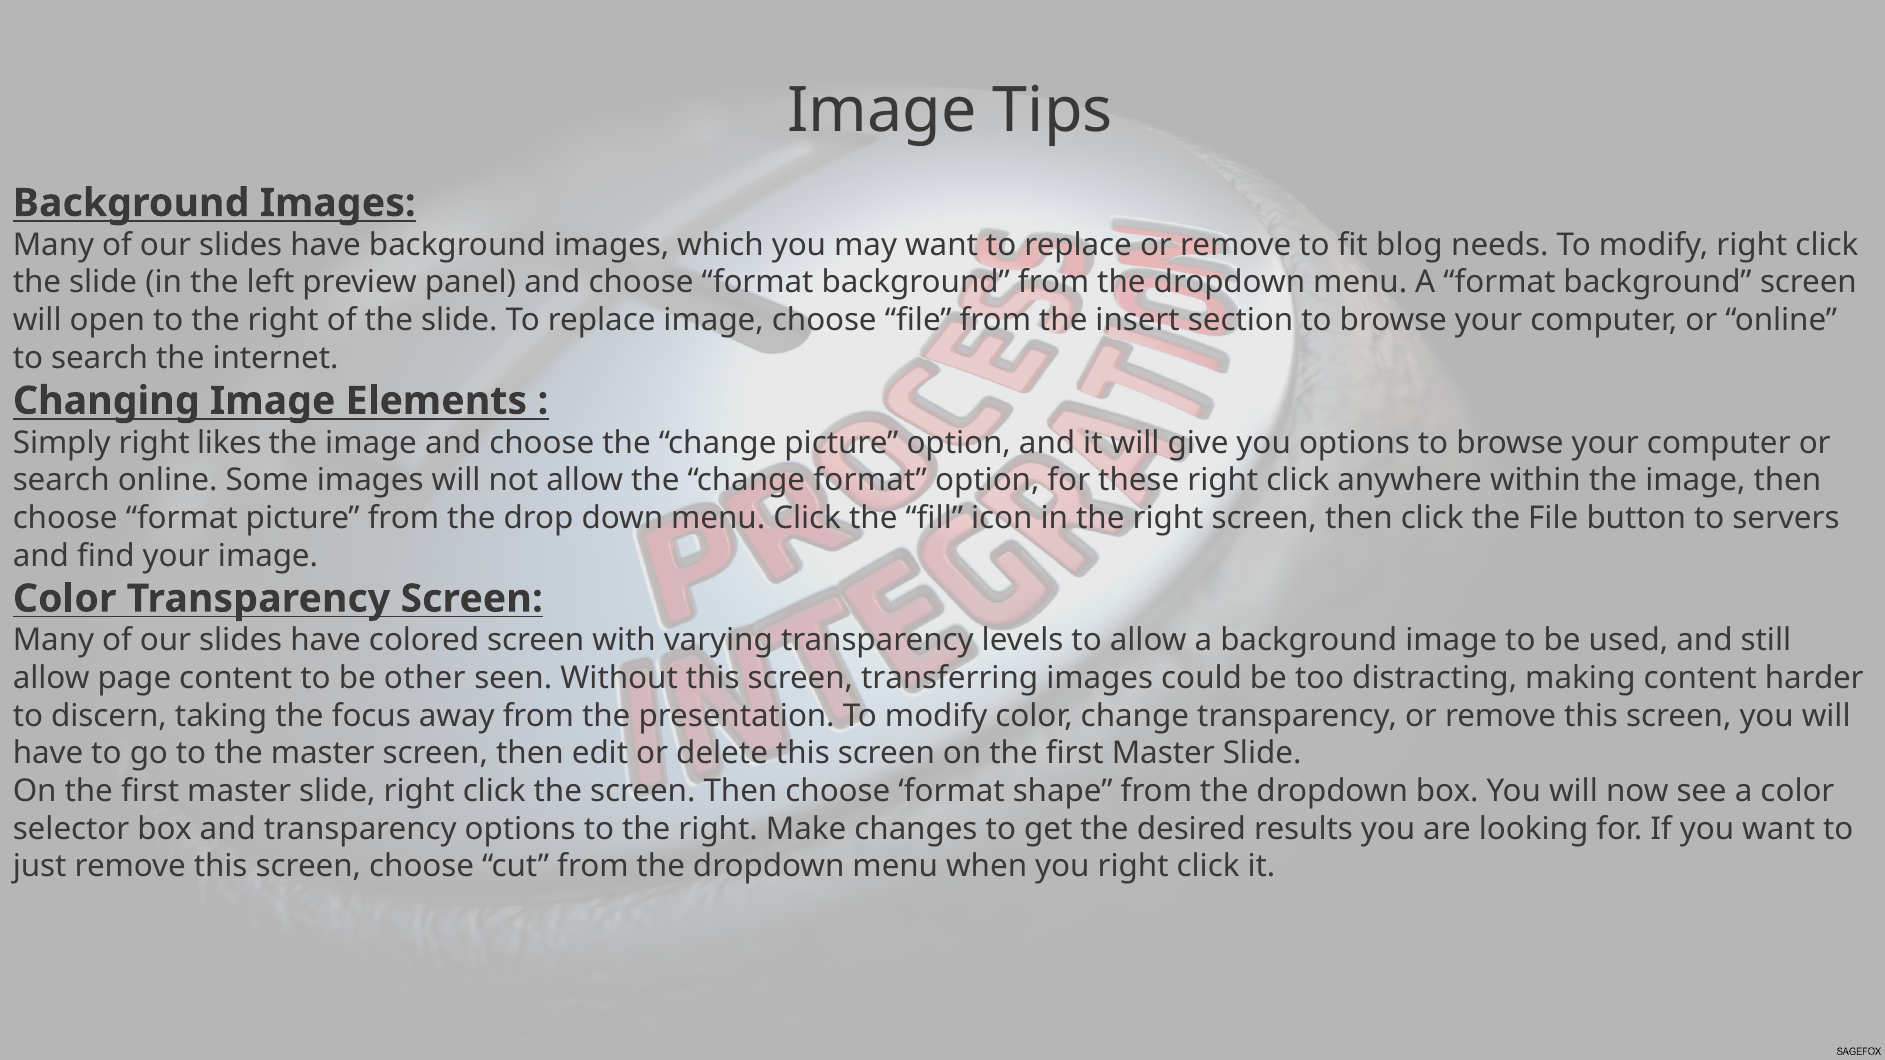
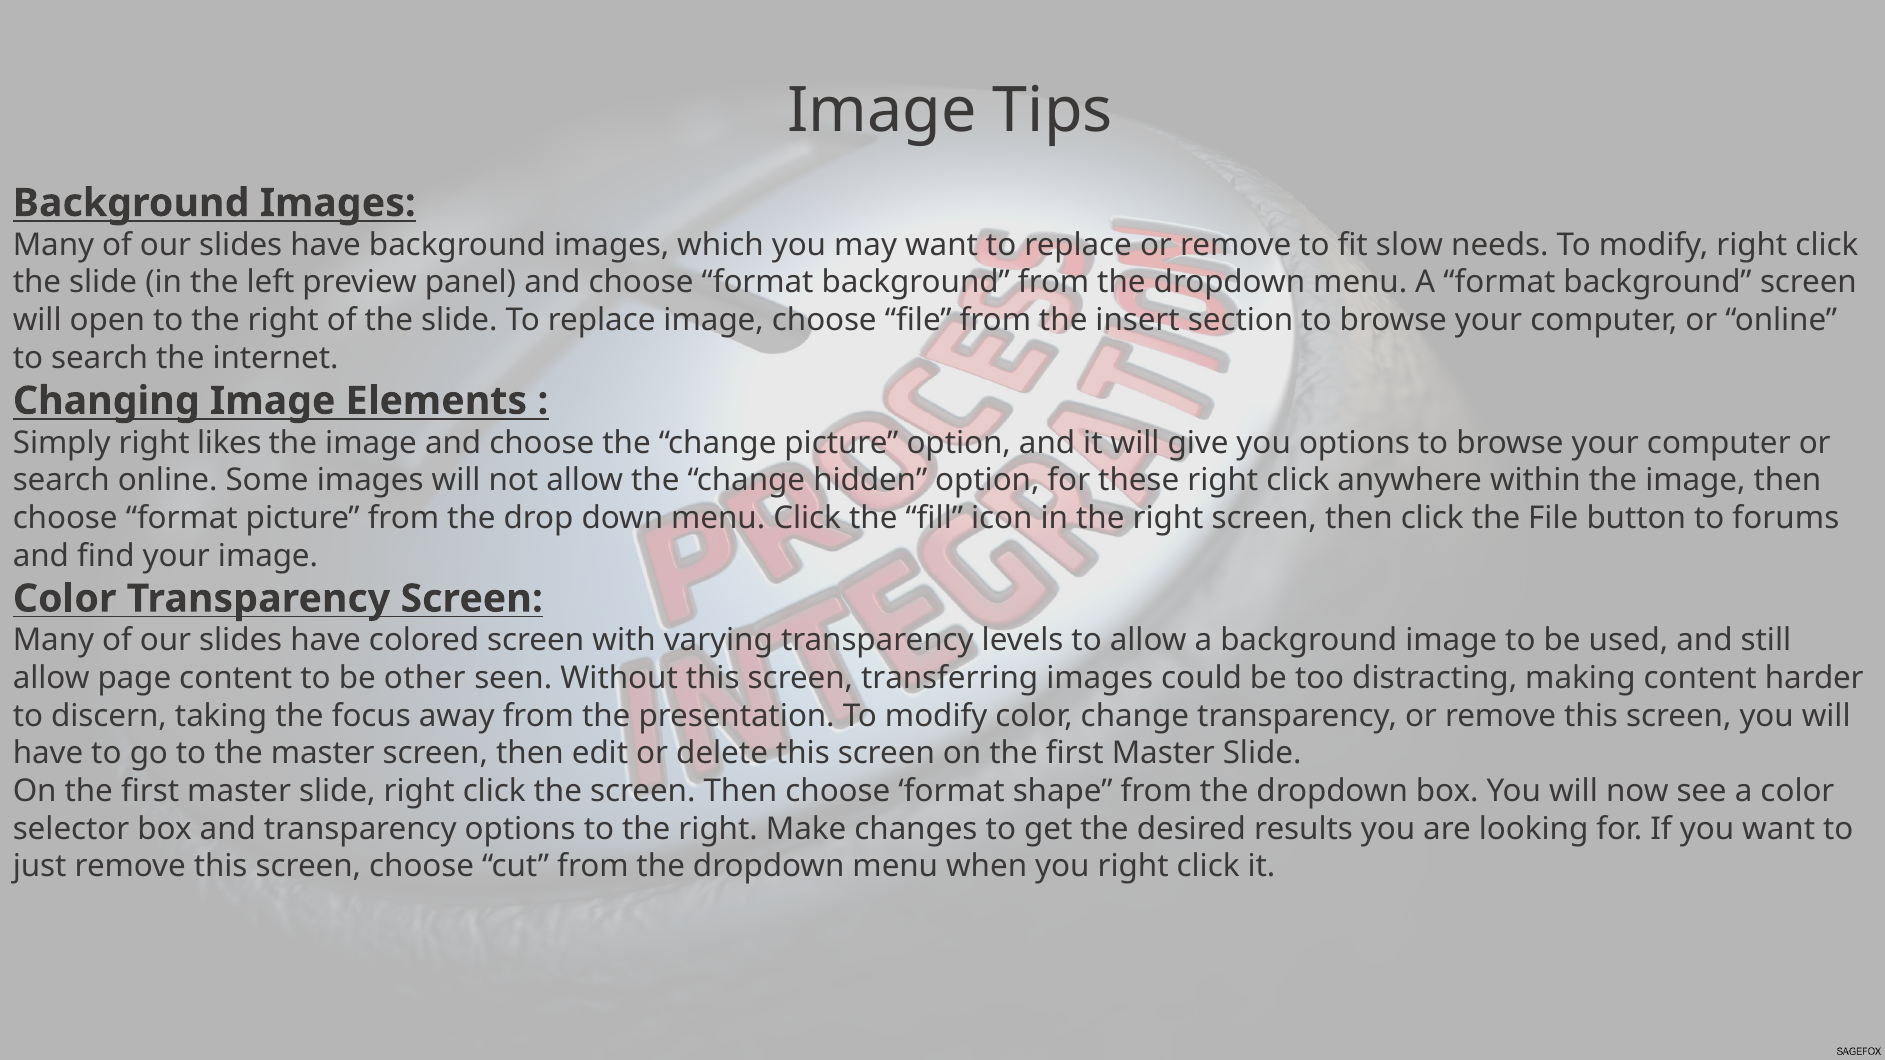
blog: blog -> slow
change format: format -> hidden
servers: servers -> forums
